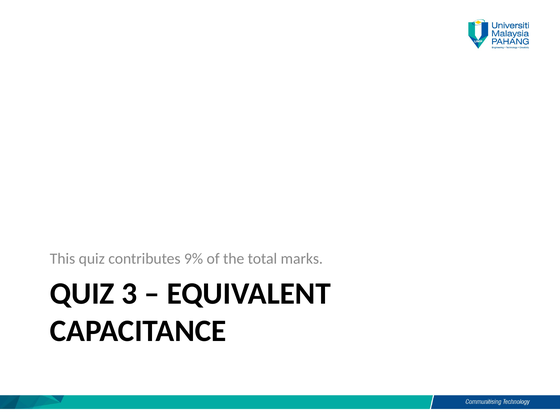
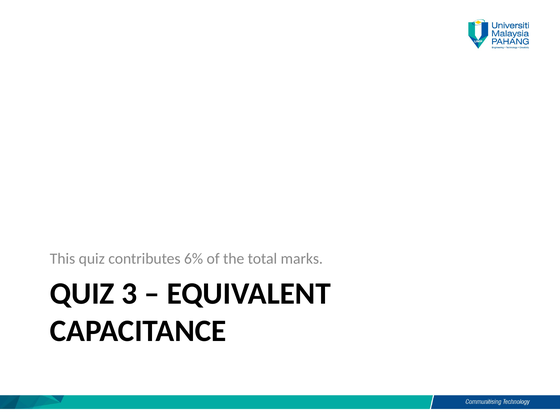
9%: 9% -> 6%
